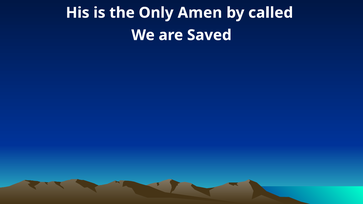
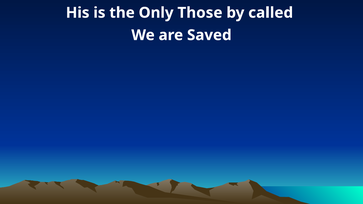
Amen: Amen -> Those
